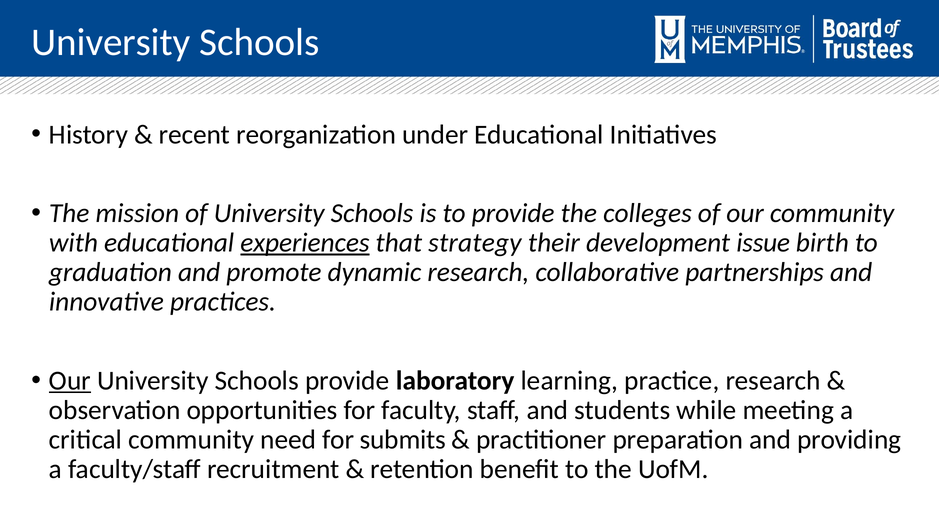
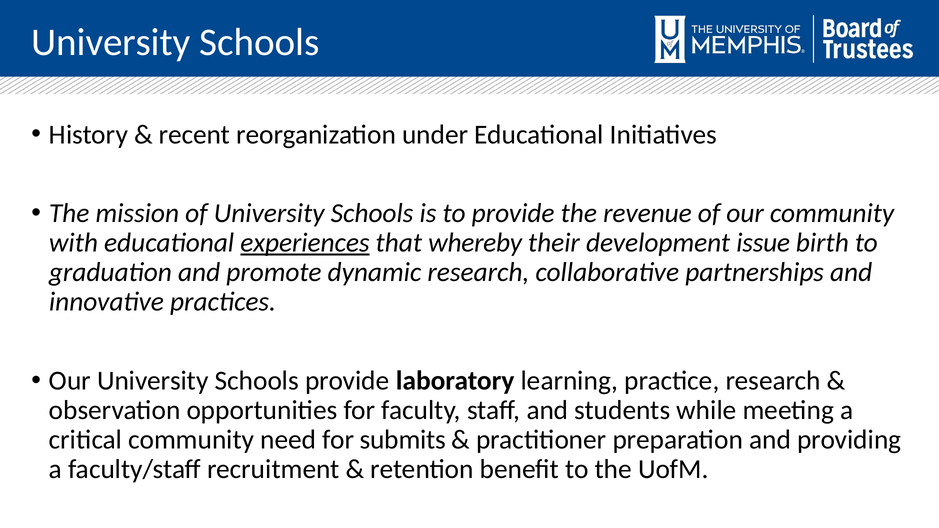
colleges: colleges -> revenue
strategy: strategy -> whereby
Our at (70, 381) underline: present -> none
